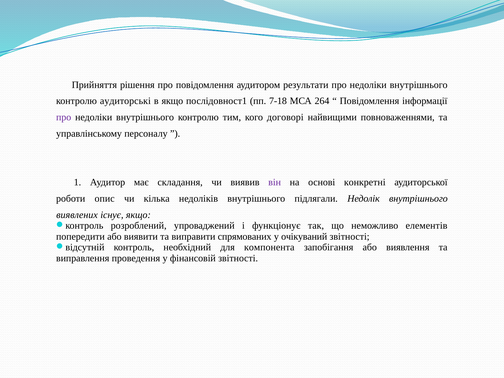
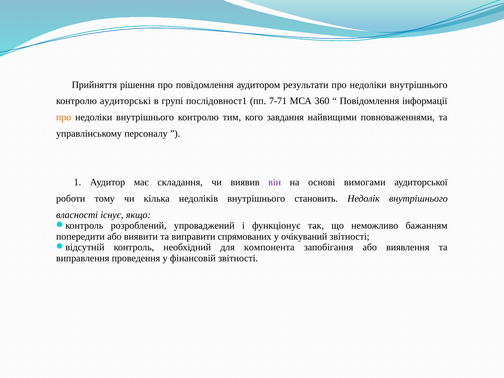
в якщо: якщо -> групі
7-18: 7-18 -> 7-71
264: 264 -> 360
про at (64, 117) colour: purple -> orange
договорі: договорі -> завдання
конкретні: конкретні -> вимогами
опис: опис -> тому
підлягали: підлягали -> становить
виявлених: виявлених -> власності
елементів: елементів -> бажанням
